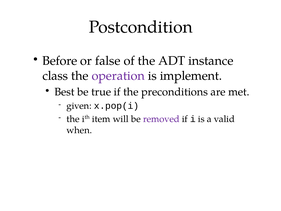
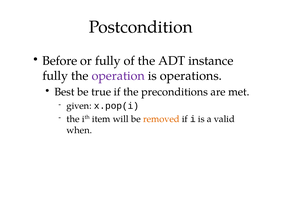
or false: false -> fully
class at (55, 76): class -> fully
implement: implement -> operations
removed colour: purple -> orange
